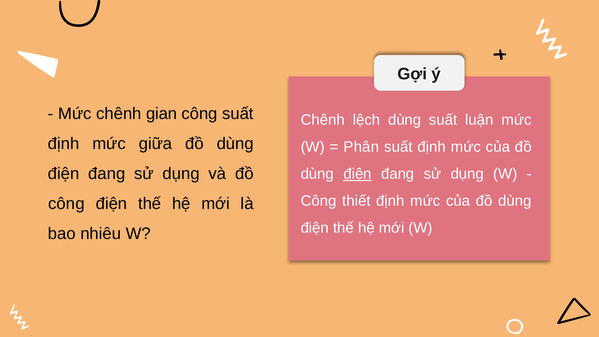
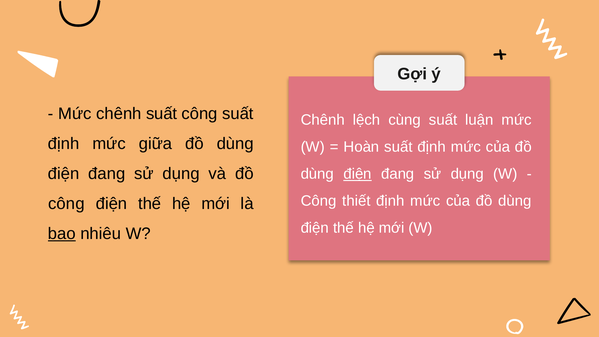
chênh gian: gian -> suất
lệch dùng: dùng -> cùng
Phân: Phân -> Hoàn
bao underline: none -> present
